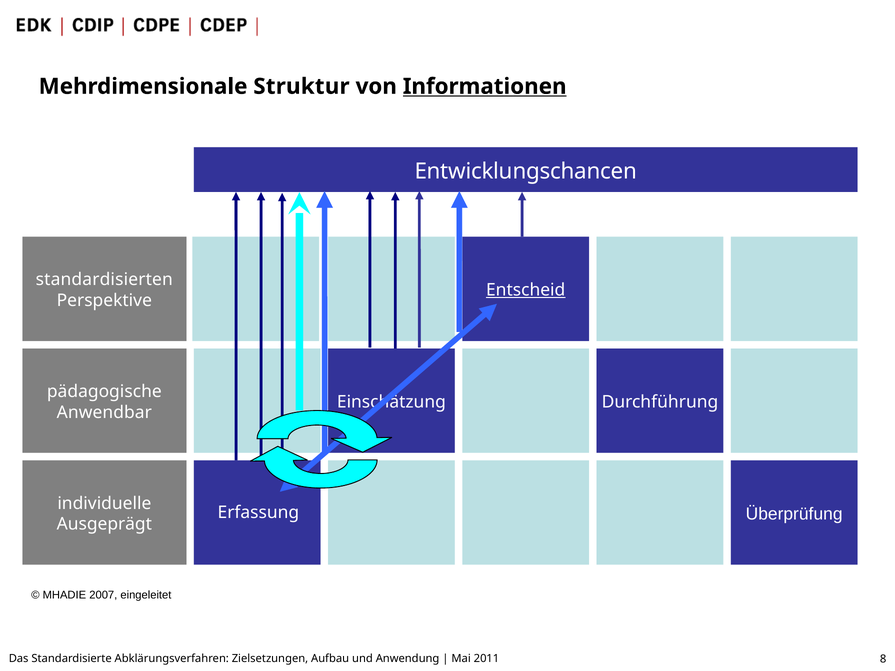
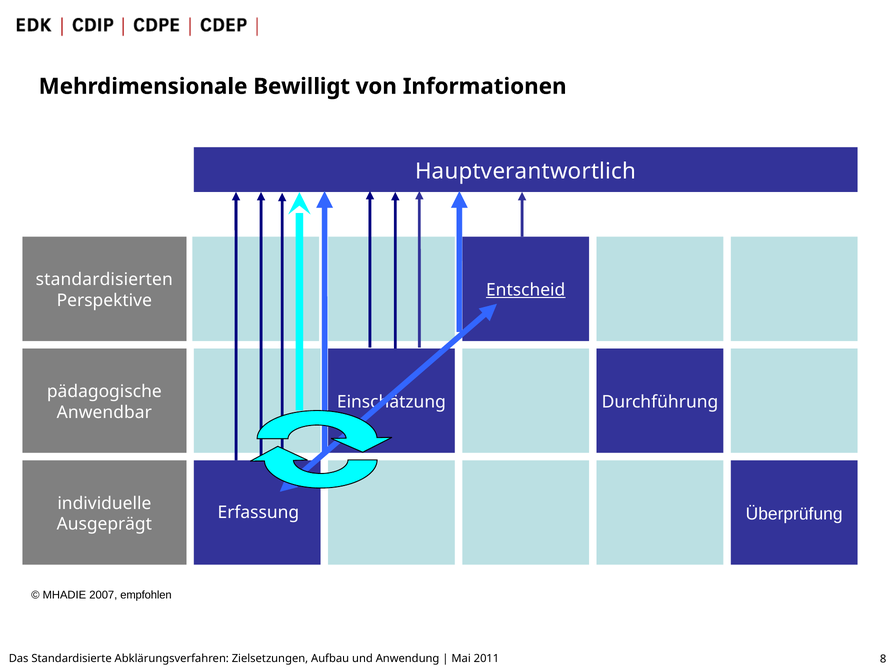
Struktur: Struktur -> Bewilligt
Informationen underline: present -> none
Entwicklungschancen: Entwicklungschancen -> Hauptverantwortlich
eingeleitet: eingeleitet -> empfohlen
